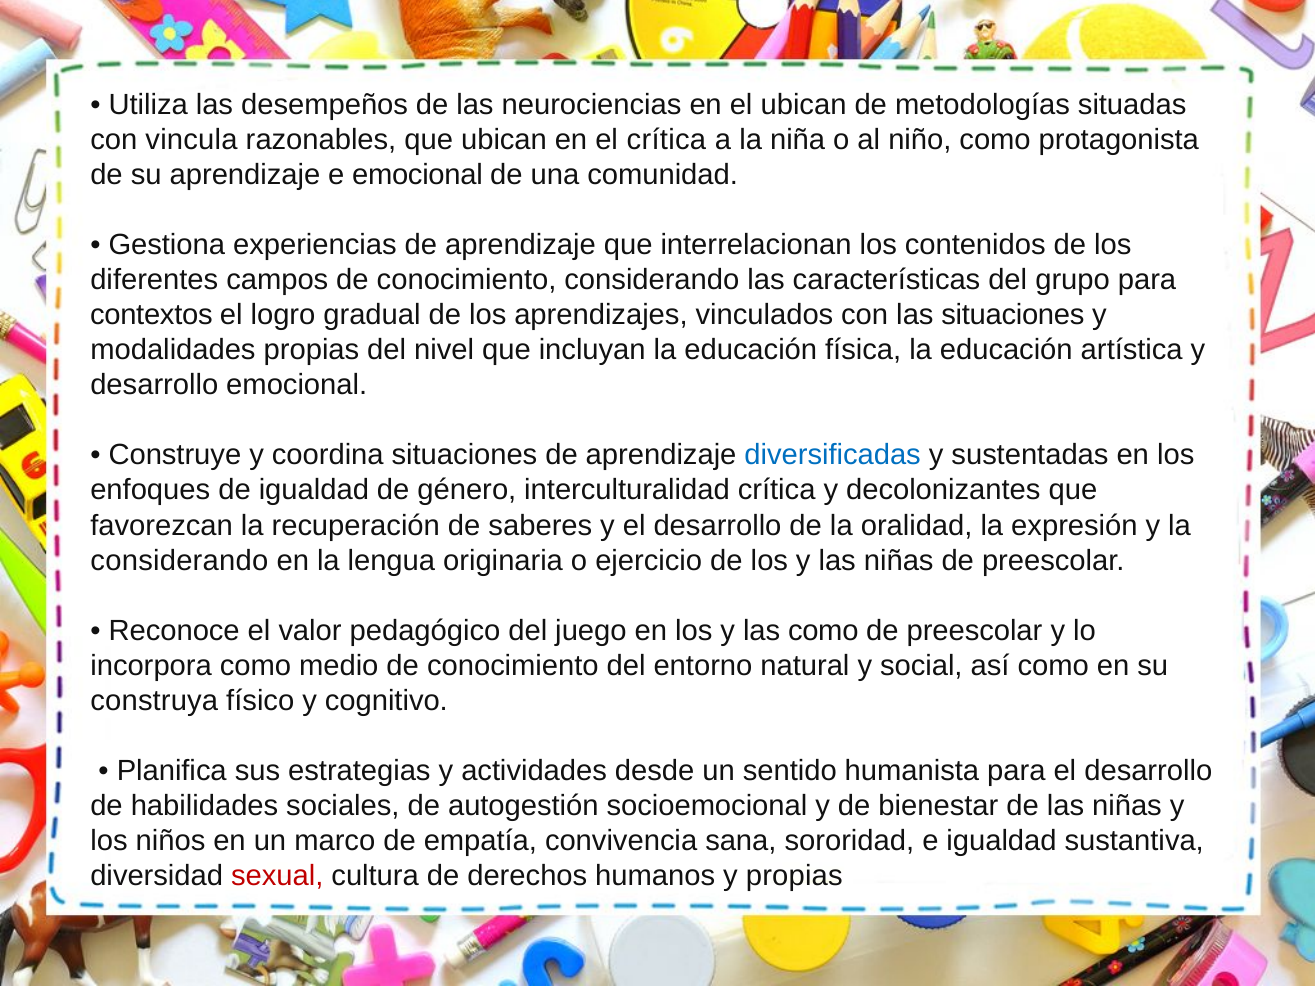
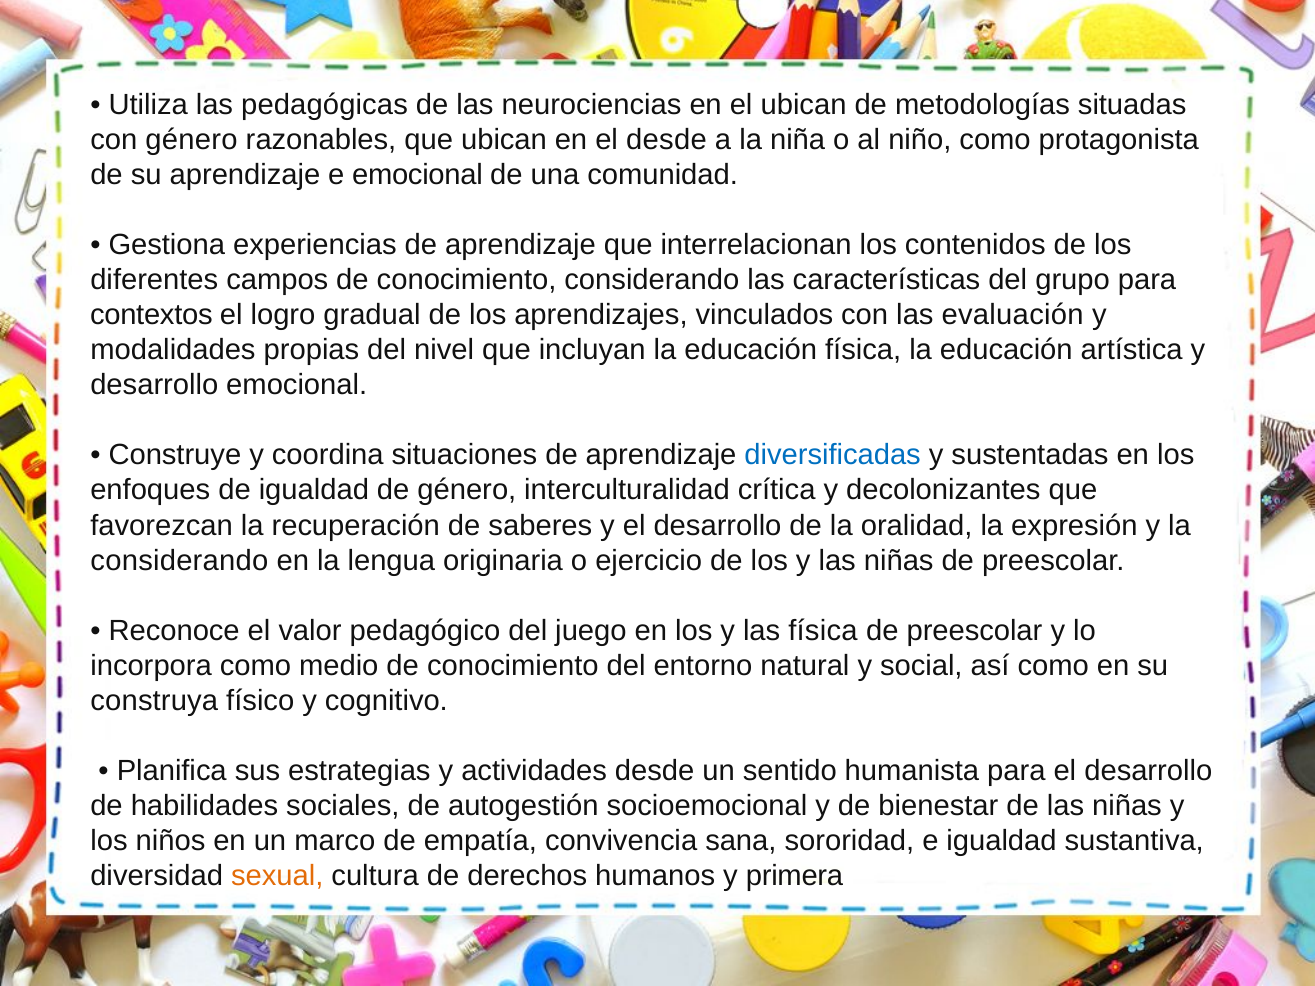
desempeños: desempeños -> pedagógicas
con vincula: vincula -> género
el crítica: crítica -> desde
las situaciones: situaciones -> evaluación
las como: como -> física
sexual colour: red -> orange
y propias: propias -> primera
